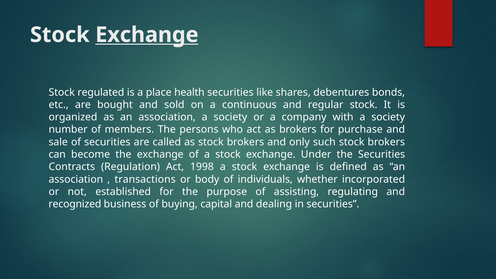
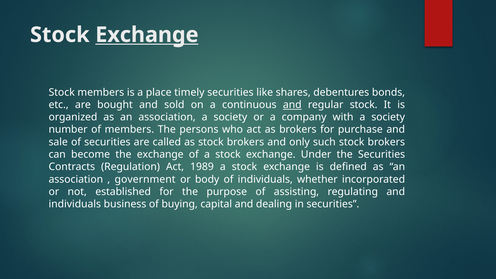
Stock regulated: regulated -> members
health: health -> timely
and at (292, 105) underline: none -> present
1998: 1998 -> 1989
transactions: transactions -> government
recognized at (75, 204): recognized -> individuals
